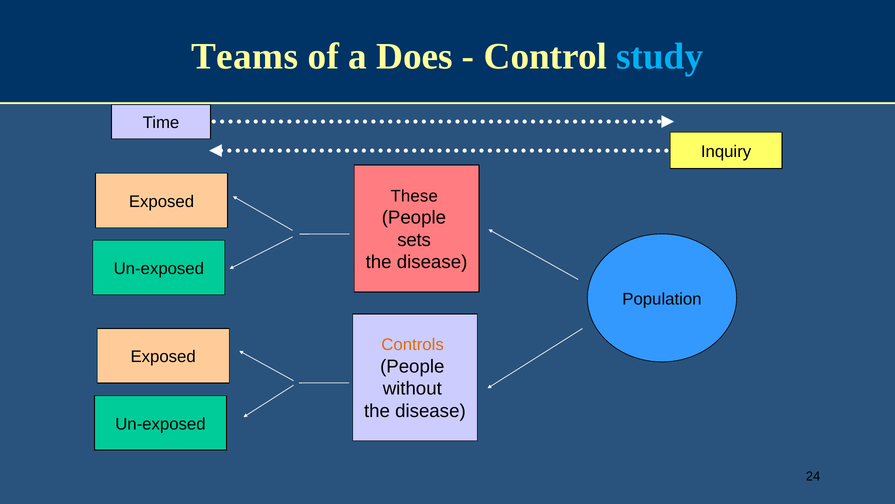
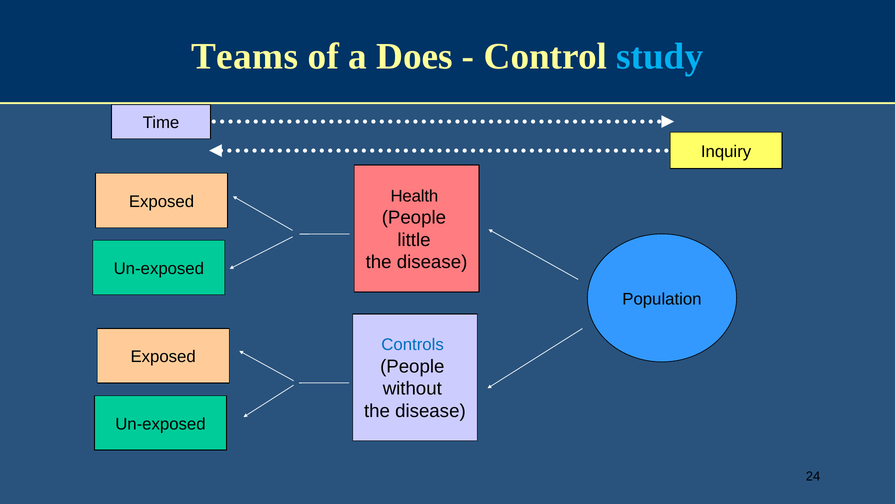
These: These -> Health
sets: sets -> little
Controls colour: orange -> blue
